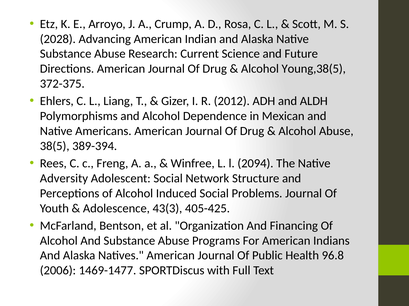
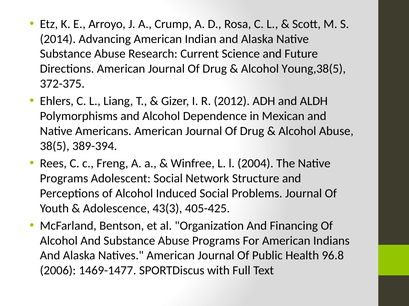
2028: 2028 -> 2014
2094: 2094 -> 2004
Adversity at (64, 179): Adversity -> Programs
